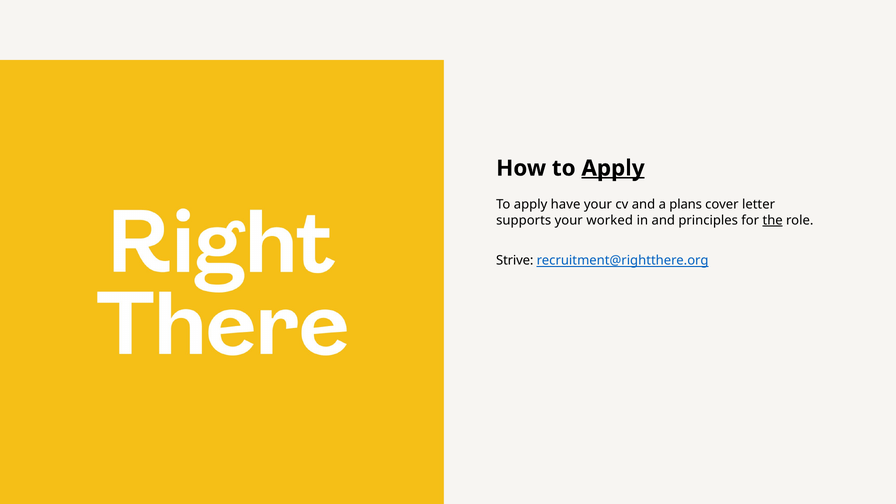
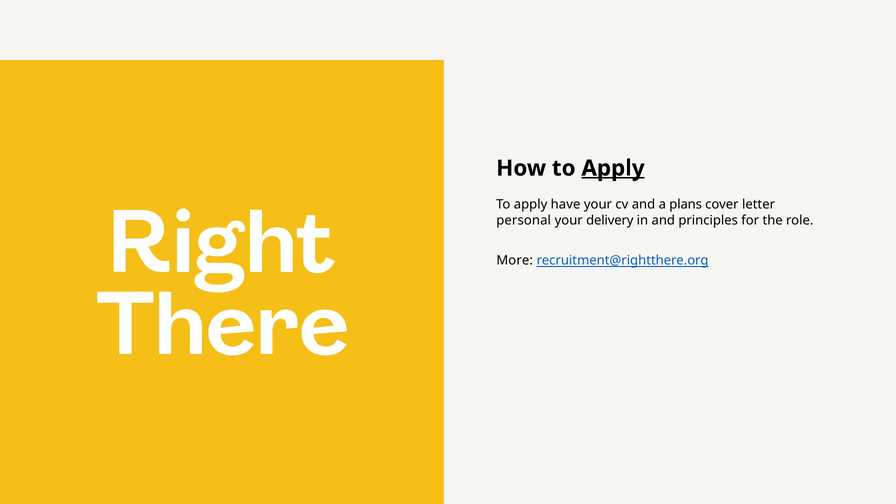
supports: supports -> personal
worked: worked -> delivery
the underline: present -> none
Strive: Strive -> More
